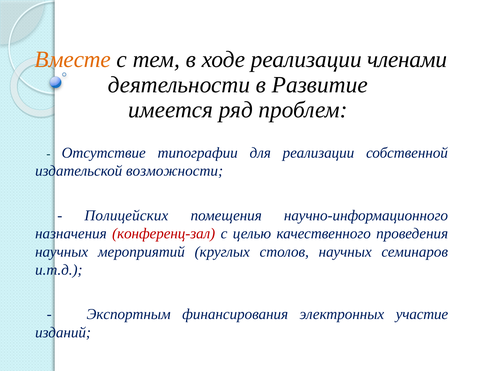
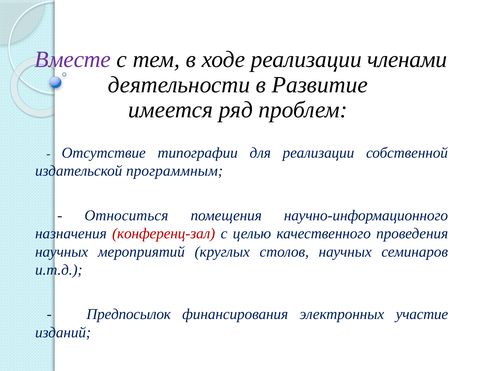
Вместе colour: orange -> purple
возможности: возможности -> программным
Полицейских: Полицейских -> Относиться
Экспортным: Экспортным -> Предпосылок
